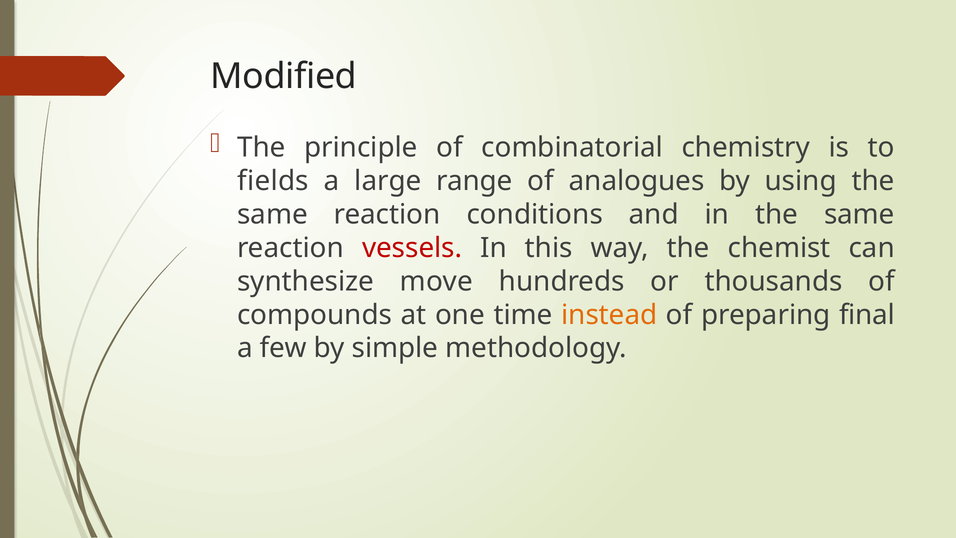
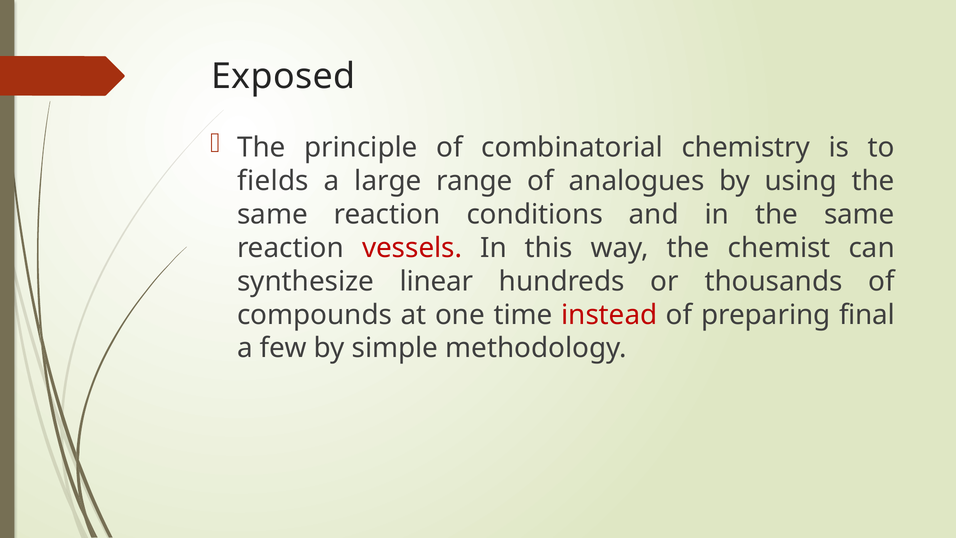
Modified: Modified -> Exposed
move: move -> linear
instead colour: orange -> red
